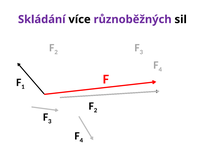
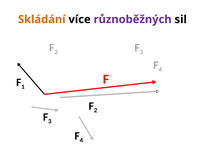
Skládání colour: purple -> orange
